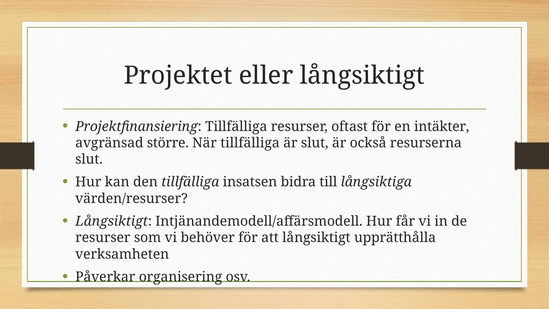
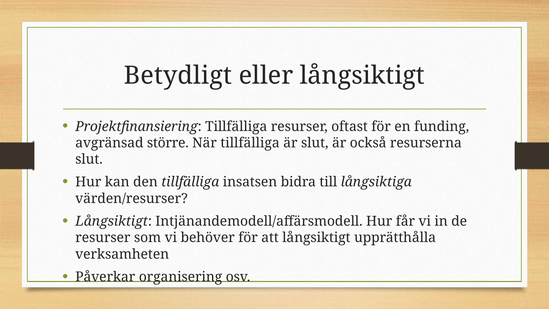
Projektet: Projektet -> Betydligt
intäkter: intäkter -> funding
